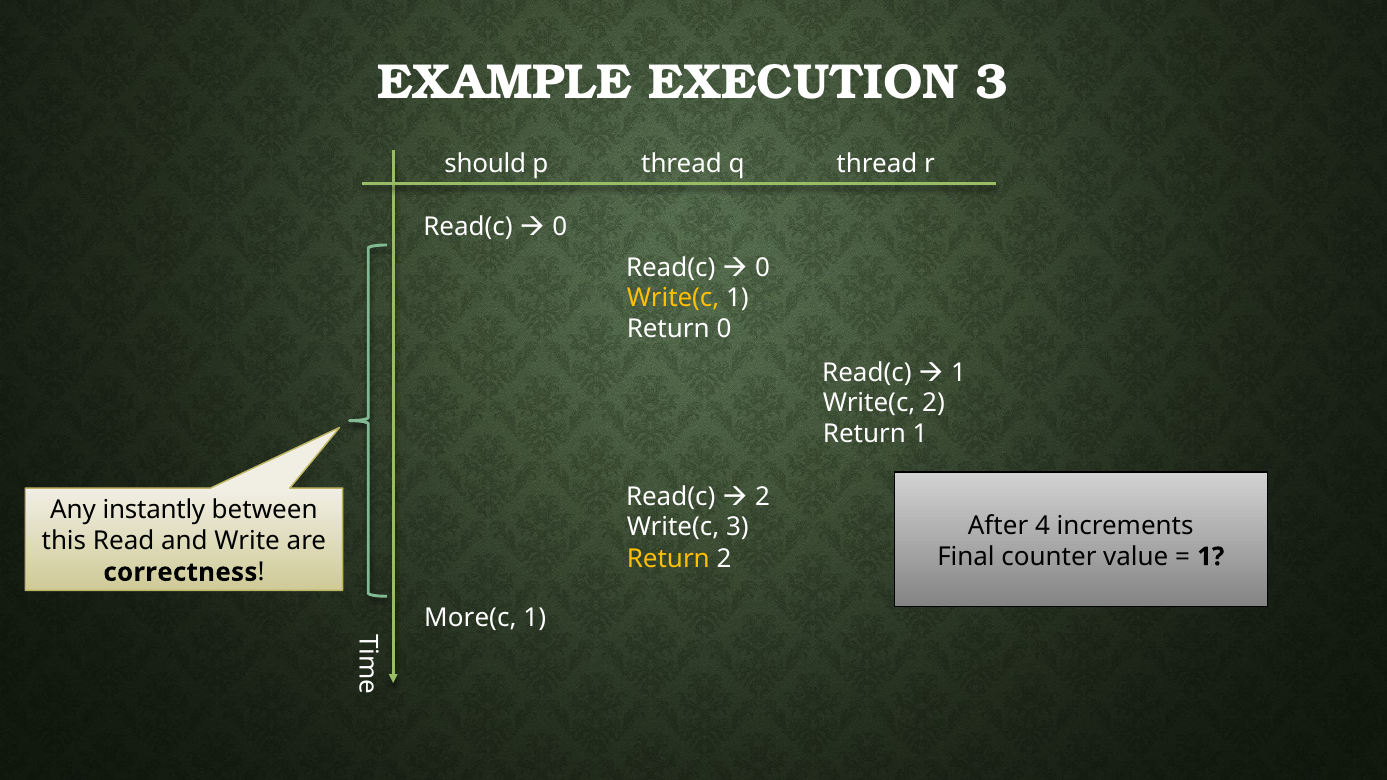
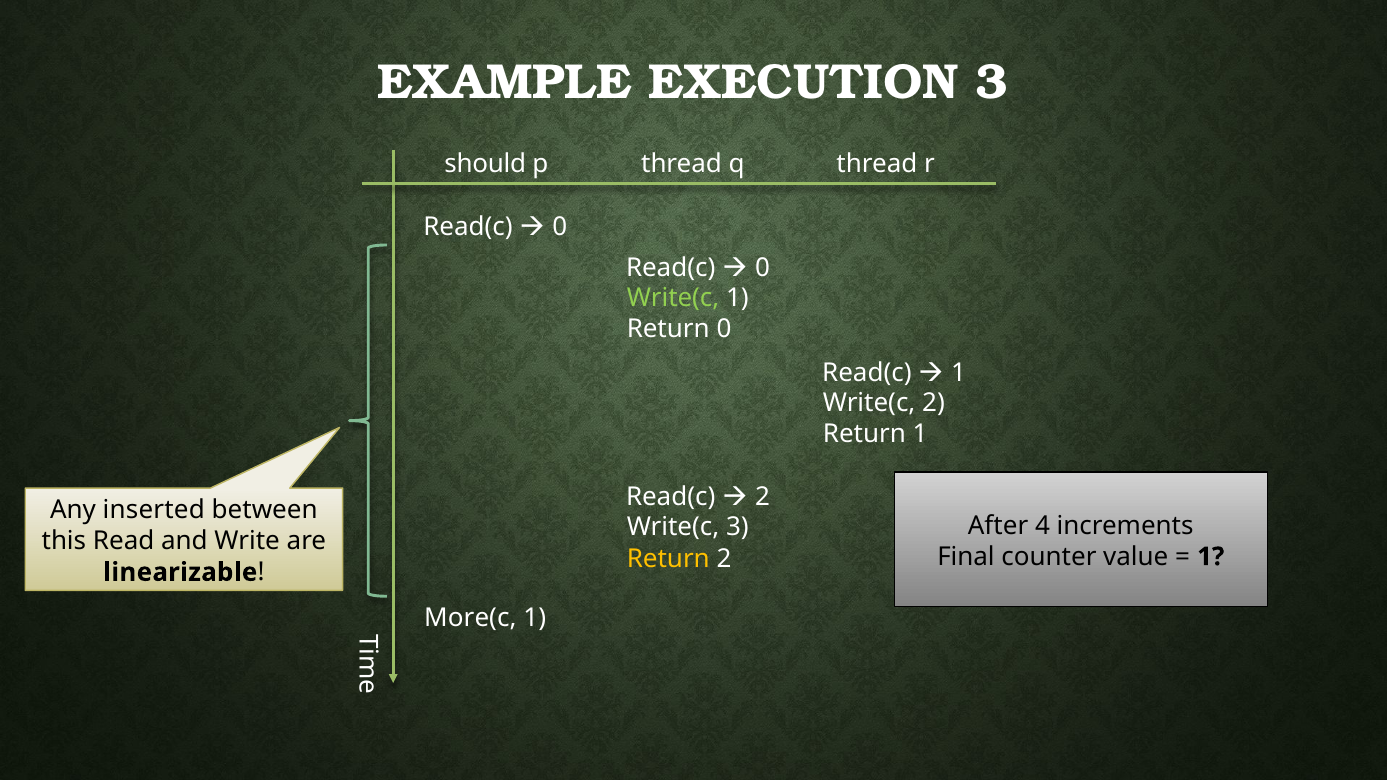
Write(c at (673, 298) colour: yellow -> light green
instantly: instantly -> inserted
correctness: correctness -> linearizable
